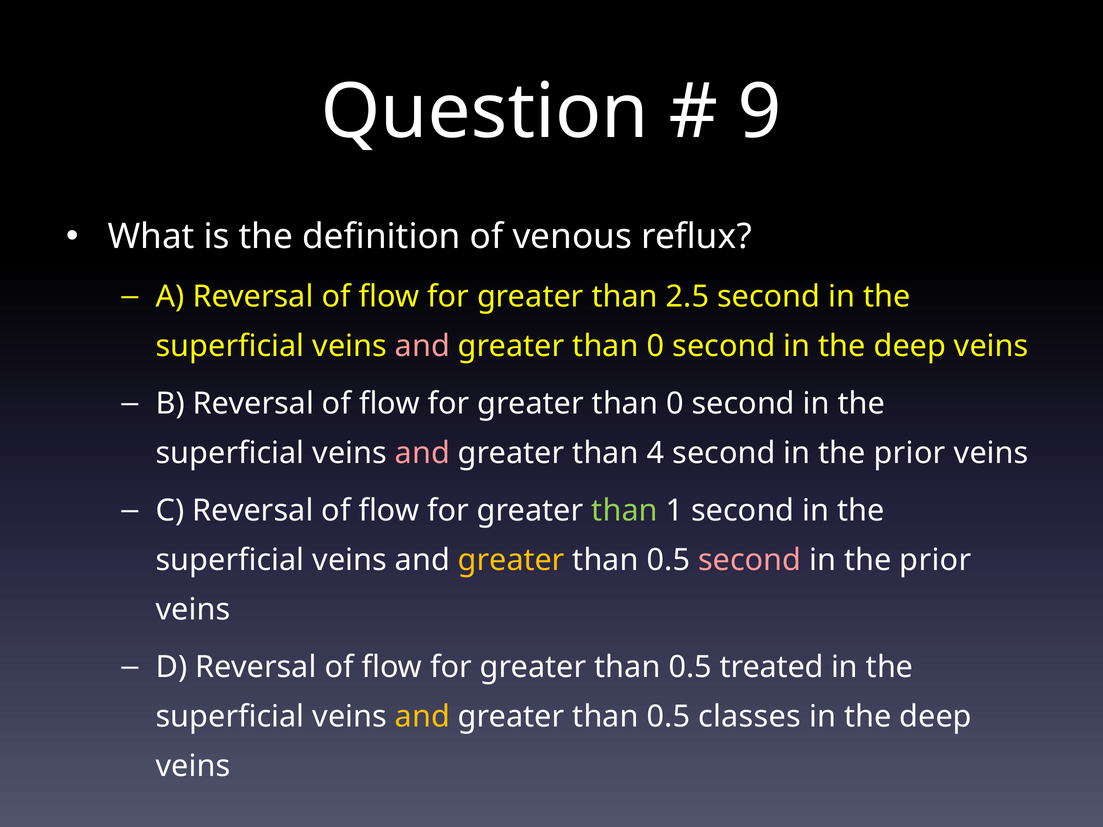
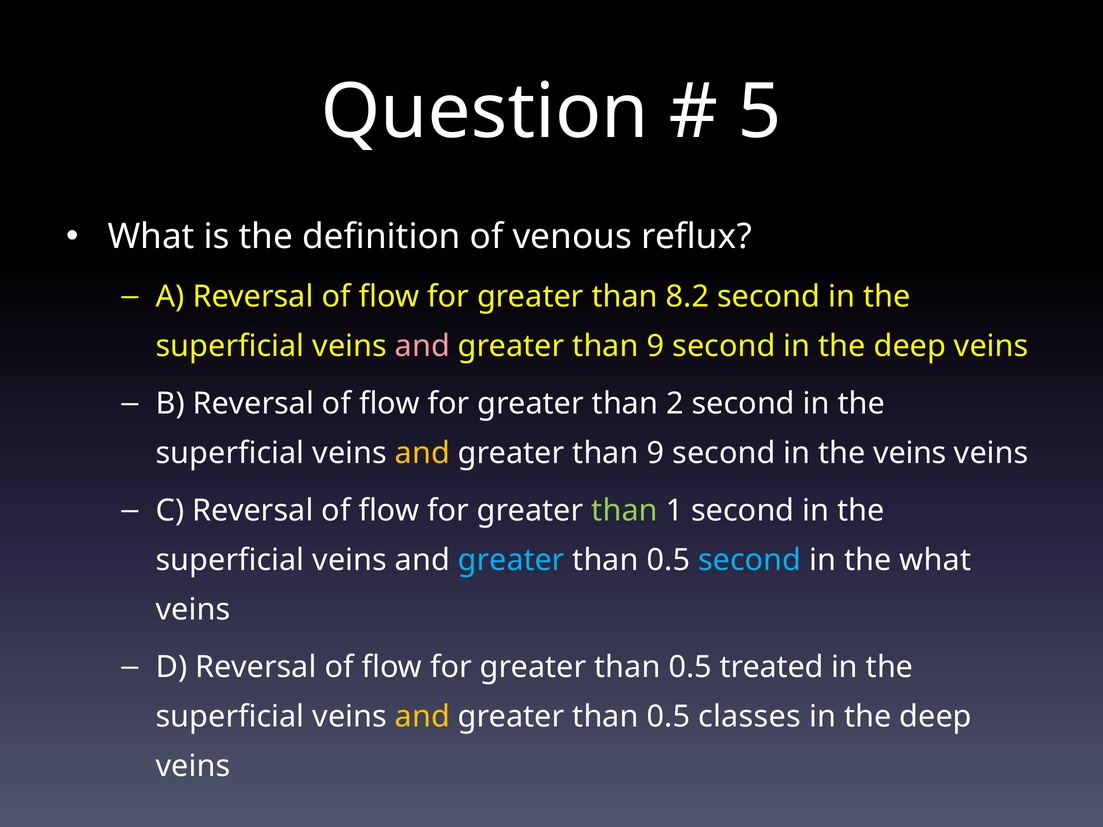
9: 9 -> 5
2.5: 2.5 -> 8.2
0 at (656, 346): 0 -> 9
for greater than 0: 0 -> 2
and at (422, 453) colour: pink -> yellow
4 at (656, 453): 4 -> 9
prior at (910, 453): prior -> veins
greater at (511, 560) colour: yellow -> light blue
second at (750, 560) colour: pink -> light blue
prior at (935, 560): prior -> what
